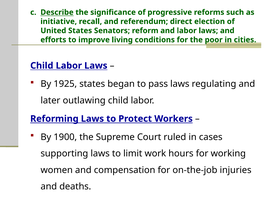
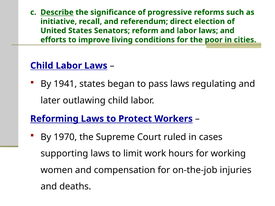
1925: 1925 -> 1941
1900: 1900 -> 1970
